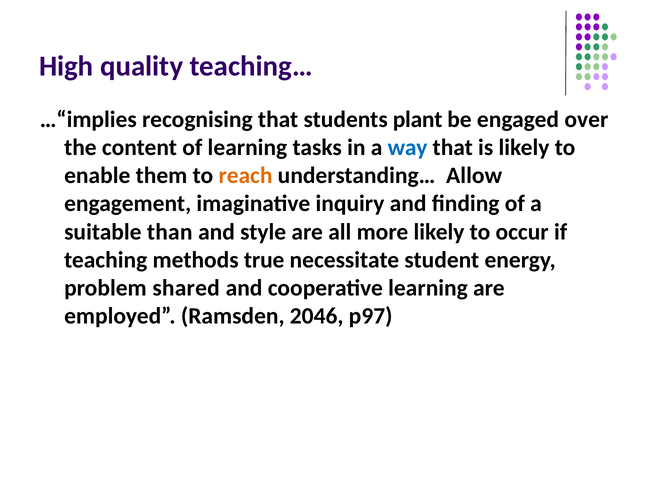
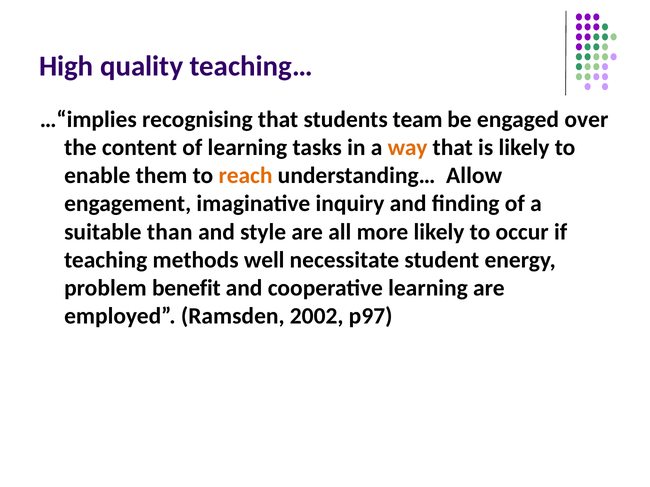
plant: plant -> team
way colour: blue -> orange
true: true -> well
shared: shared -> benefit
2046: 2046 -> 2002
